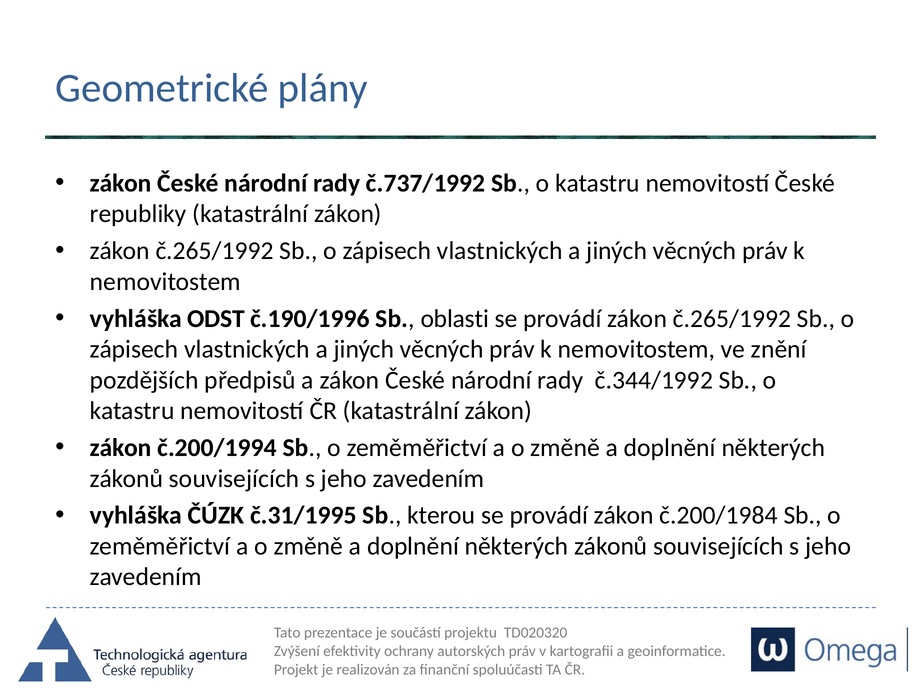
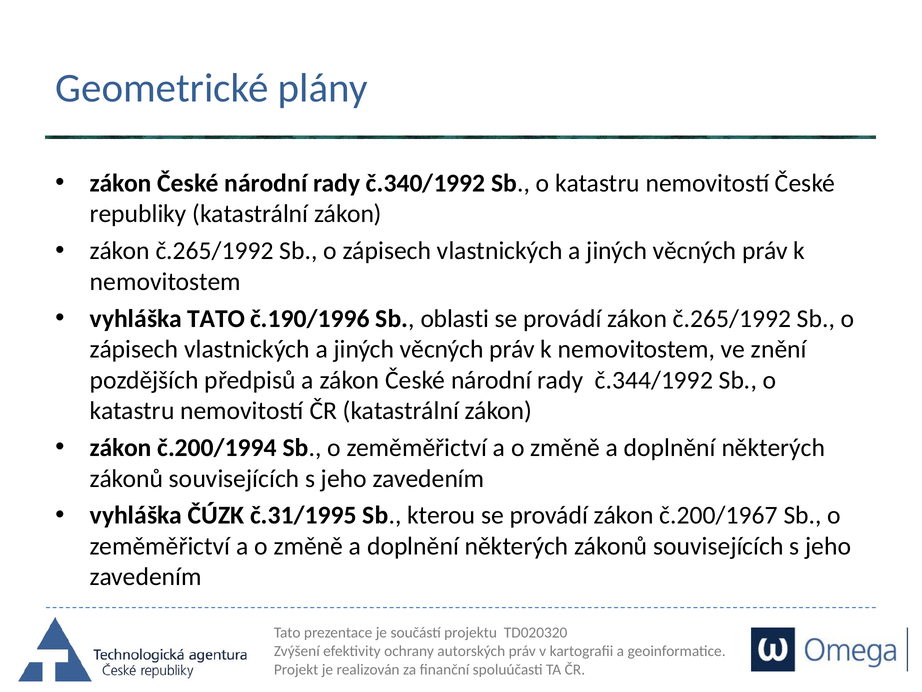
č.737/1992: č.737/1992 -> č.340/1992
vyhláška ODST: ODST -> TATO
č.200/1984: č.200/1984 -> č.200/1967
